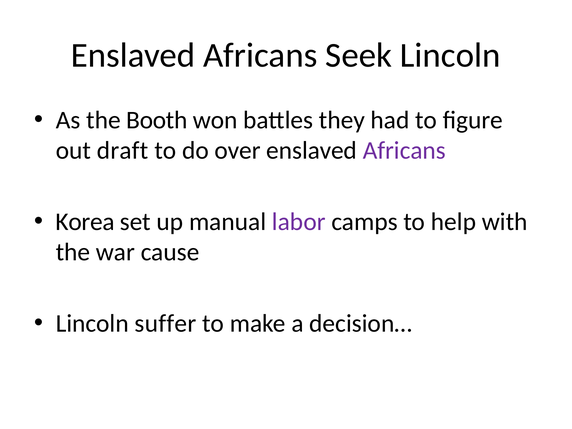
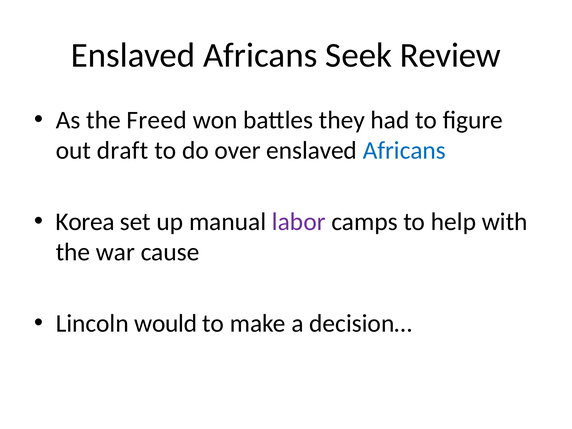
Seek Lincoln: Lincoln -> Review
Booth: Booth -> Freed
Africans at (404, 151) colour: purple -> blue
suffer: suffer -> would
